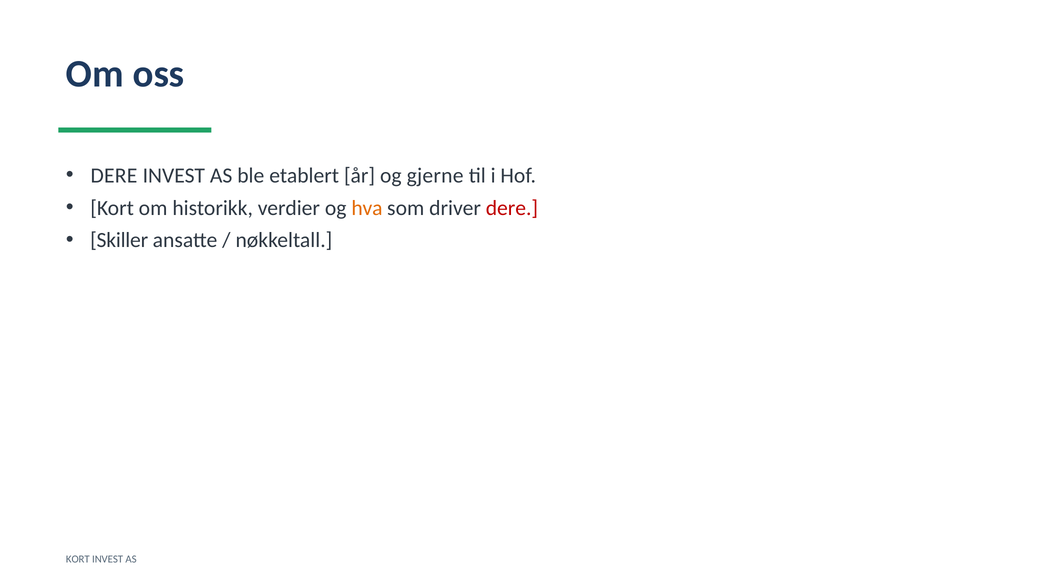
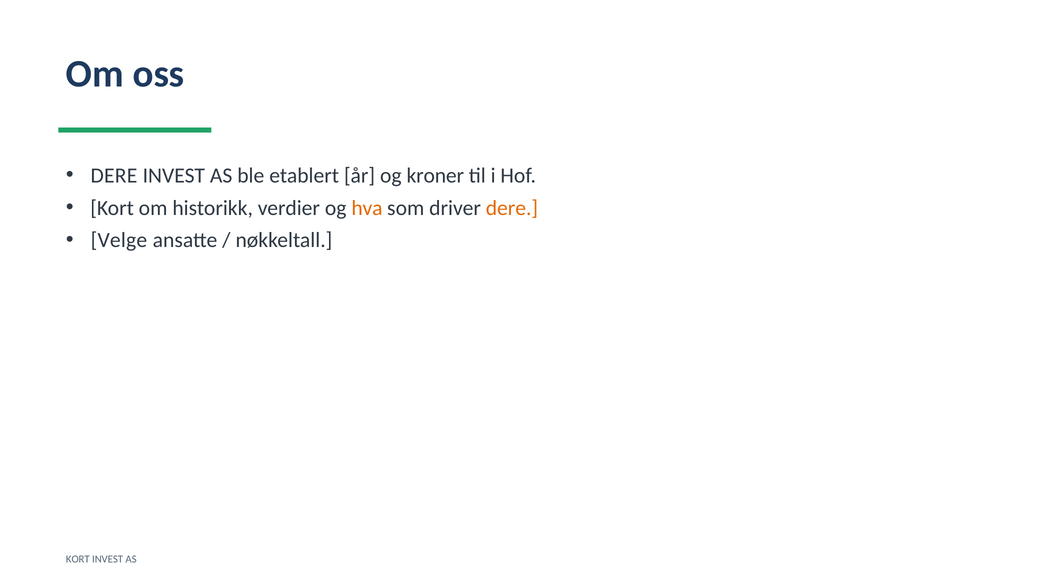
gjerne: gjerne -> kroner
dere at (512, 208) colour: red -> orange
Skiller: Skiller -> Velge
